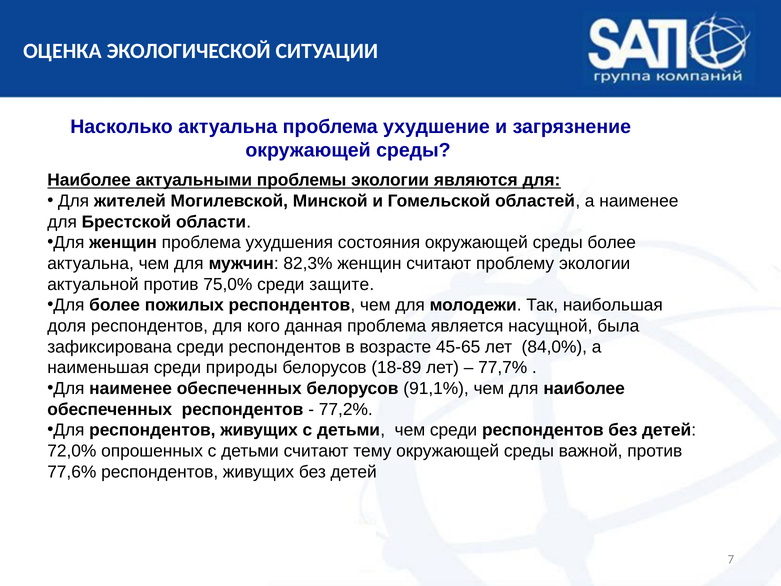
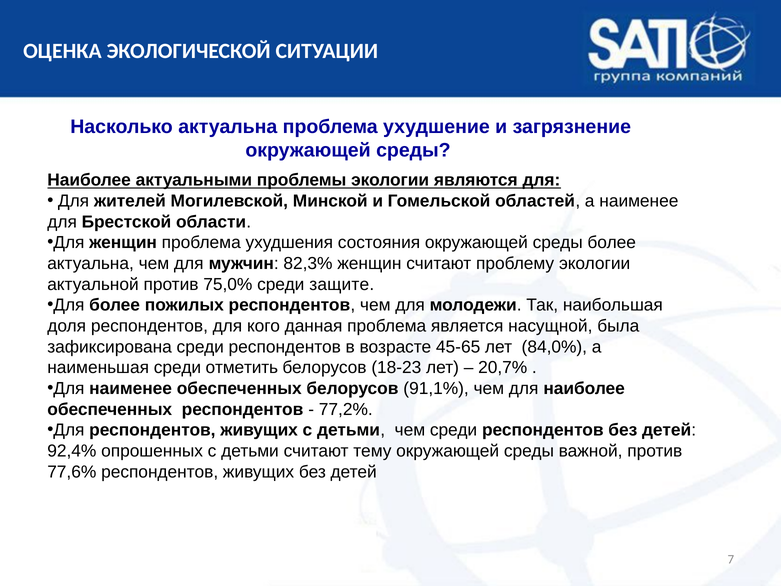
природы: природы -> отметить
18-89: 18-89 -> 18-23
77,7%: 77,7% -> 20,7%
72,0%: 72,0% -> 92,4%
